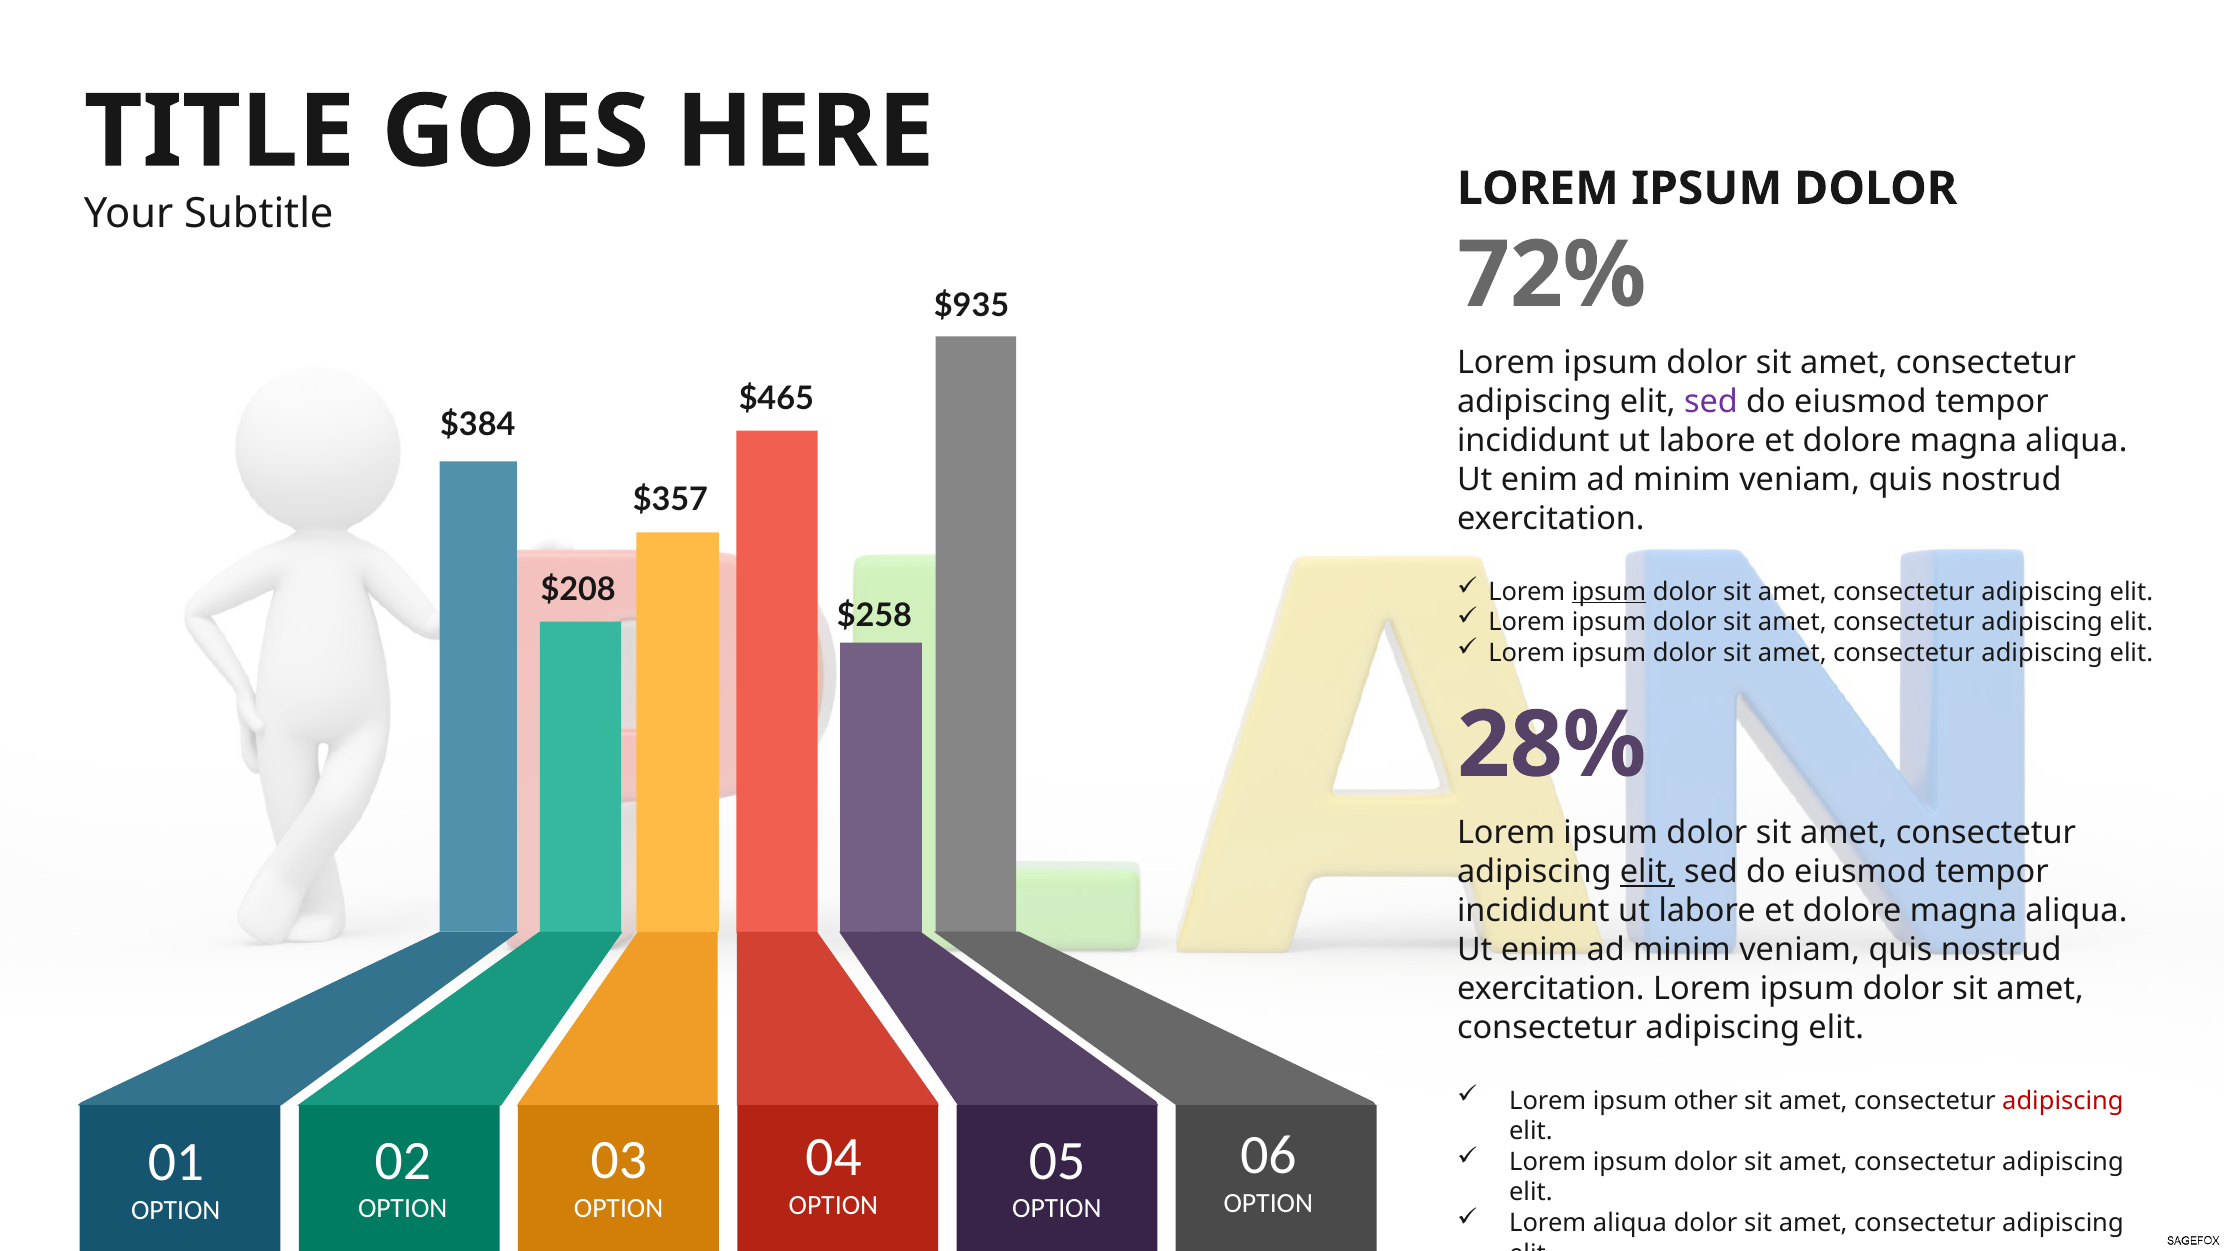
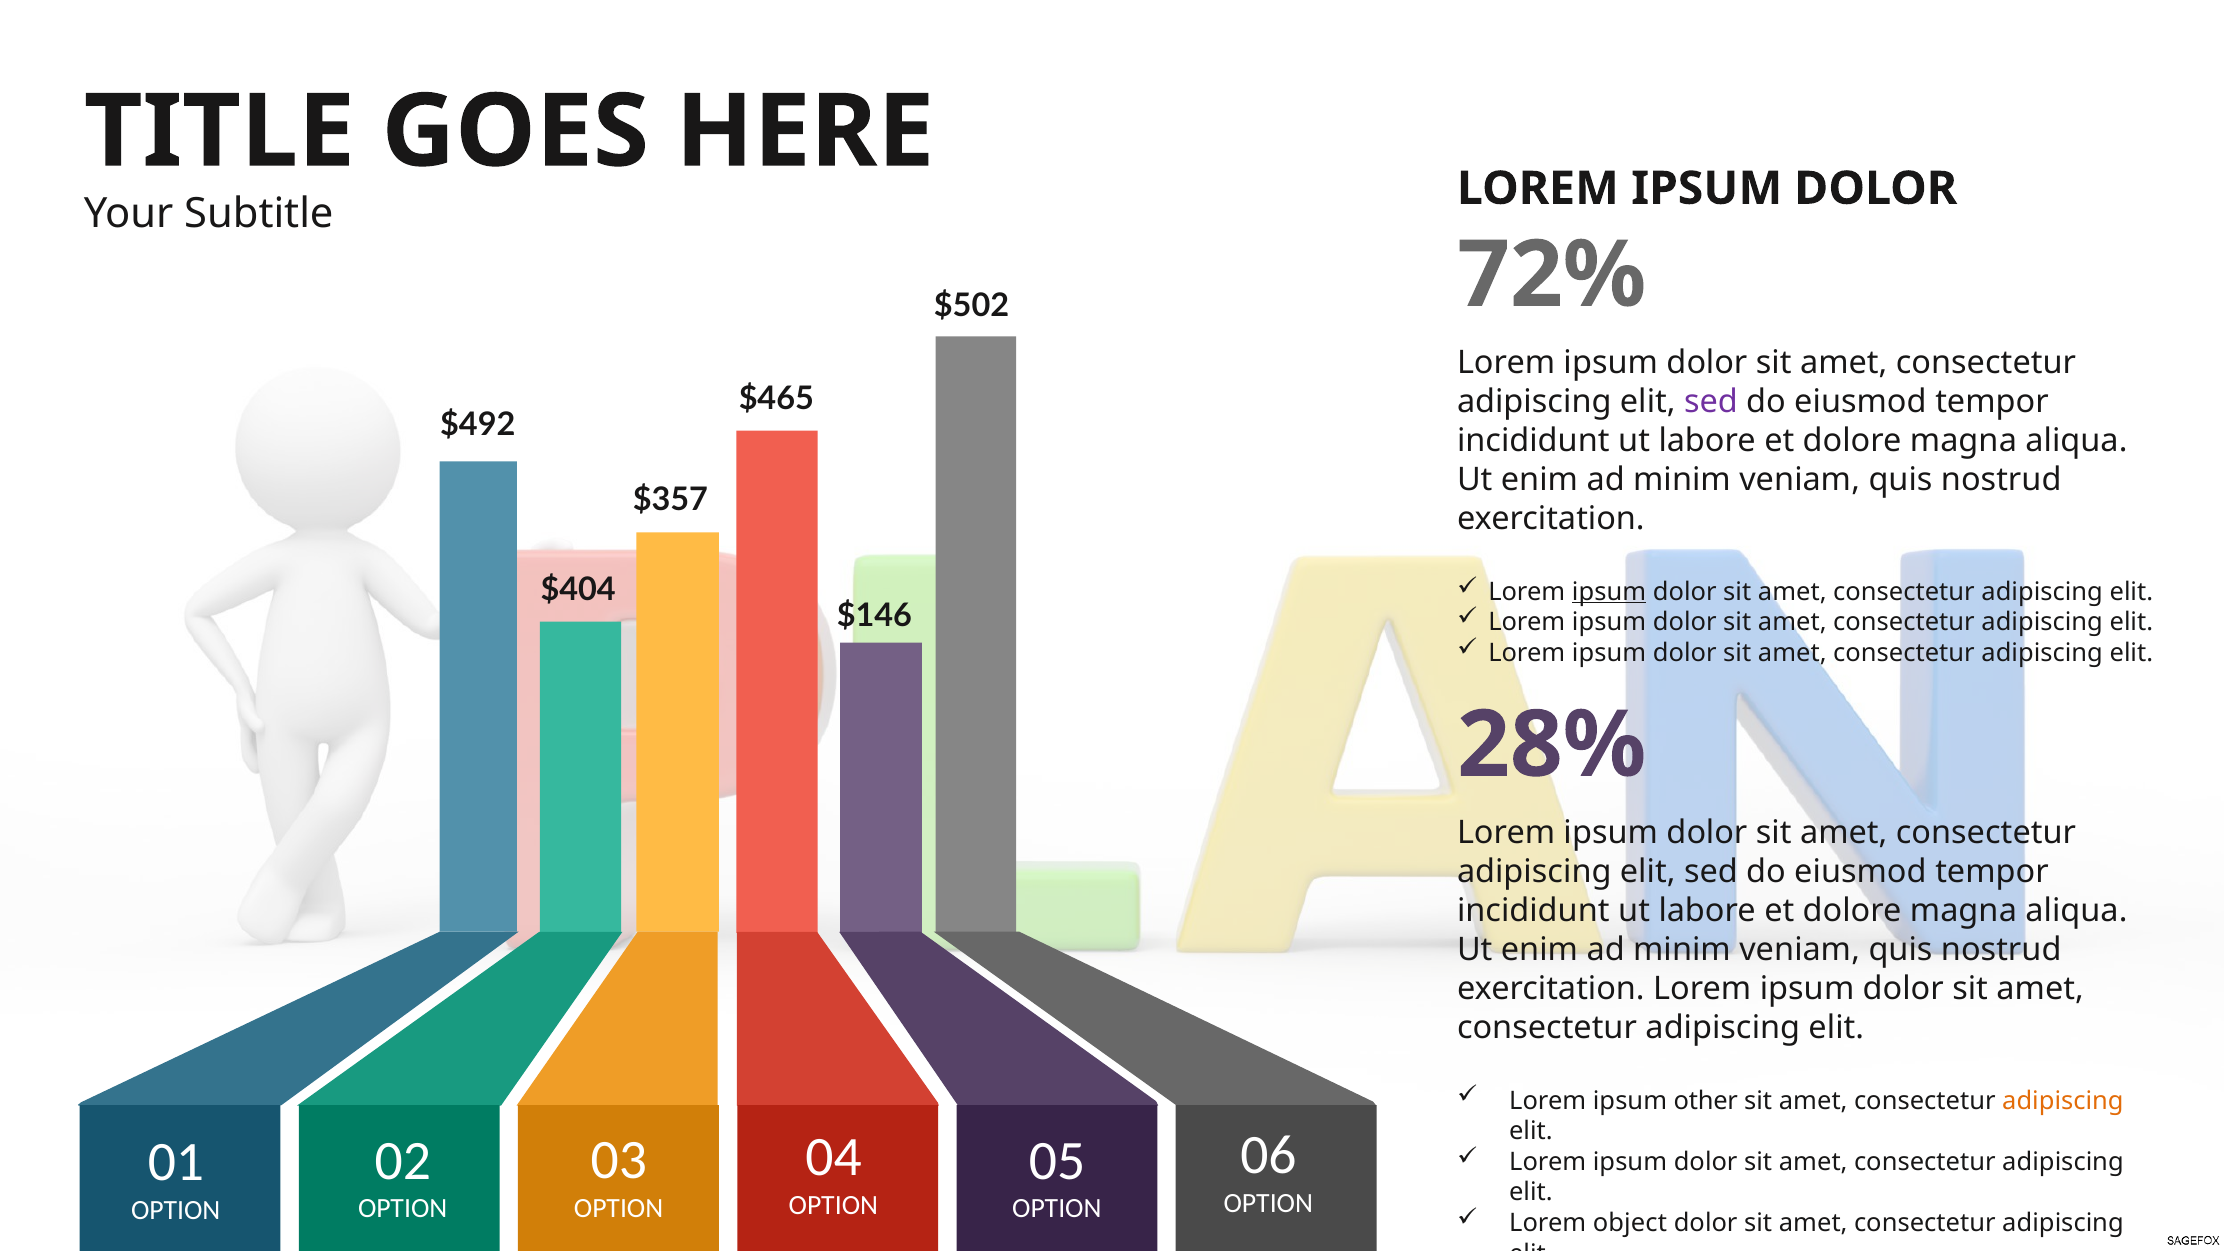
$935: $935 -> $502
$384: $384 -> $492
$208: $208 -> $404
$258: $258 -> $146
elit at (1648, 872) underline: present -> none
adipiscing at (2063, 1101) colour: red -> orange
Lorem aliqua: aliqua -> object
